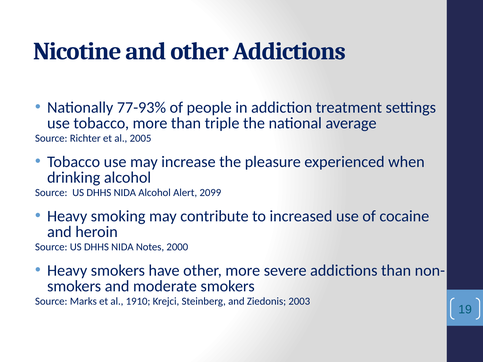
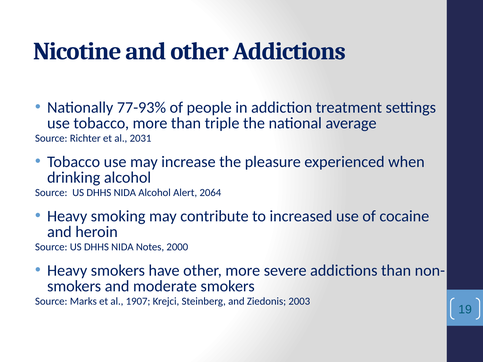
2005: 2005 -> 2031
2099: 2099 -> 2064
1910: 1910 -> 1907
